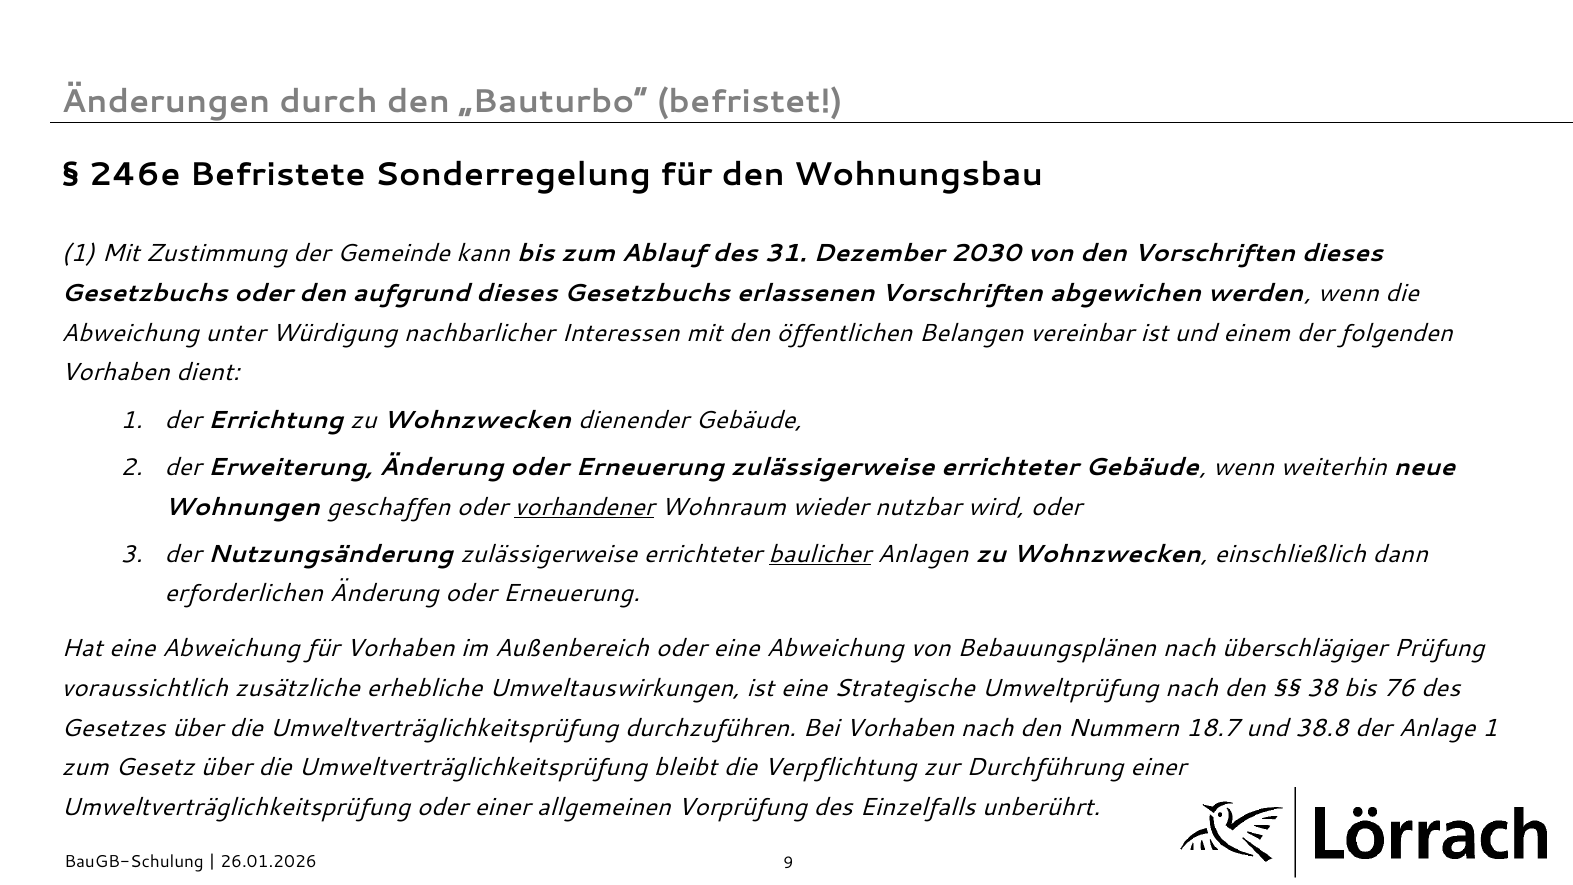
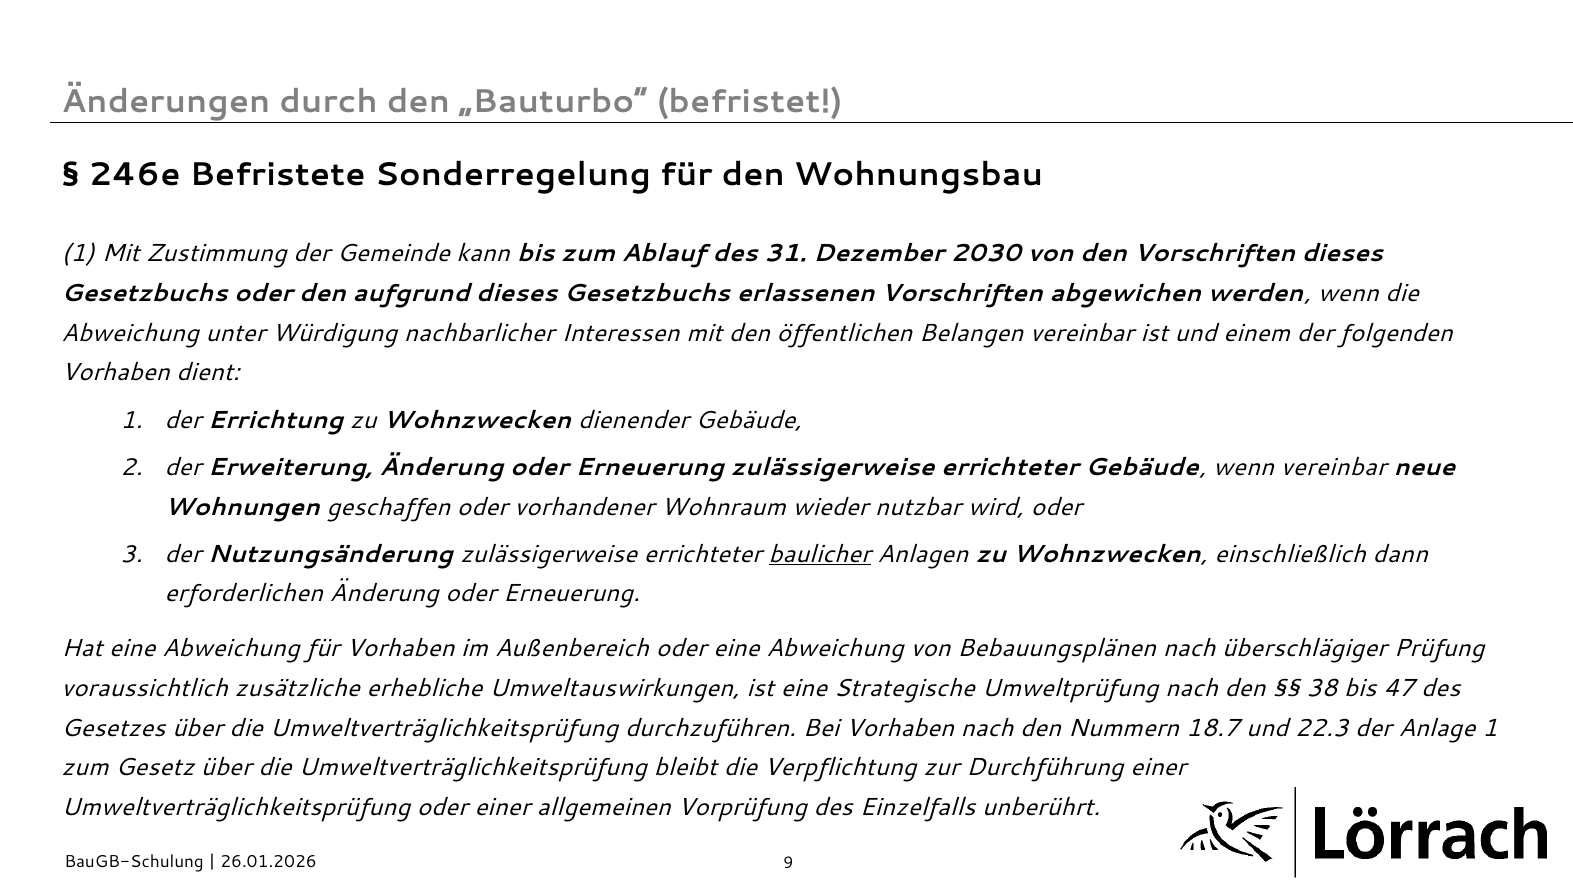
wenn weiterhin: weiterhin -> vereinbar
vorhandener underline: present -> none
76: 76 -> 47
38.8: 38.8 -> 22.3
